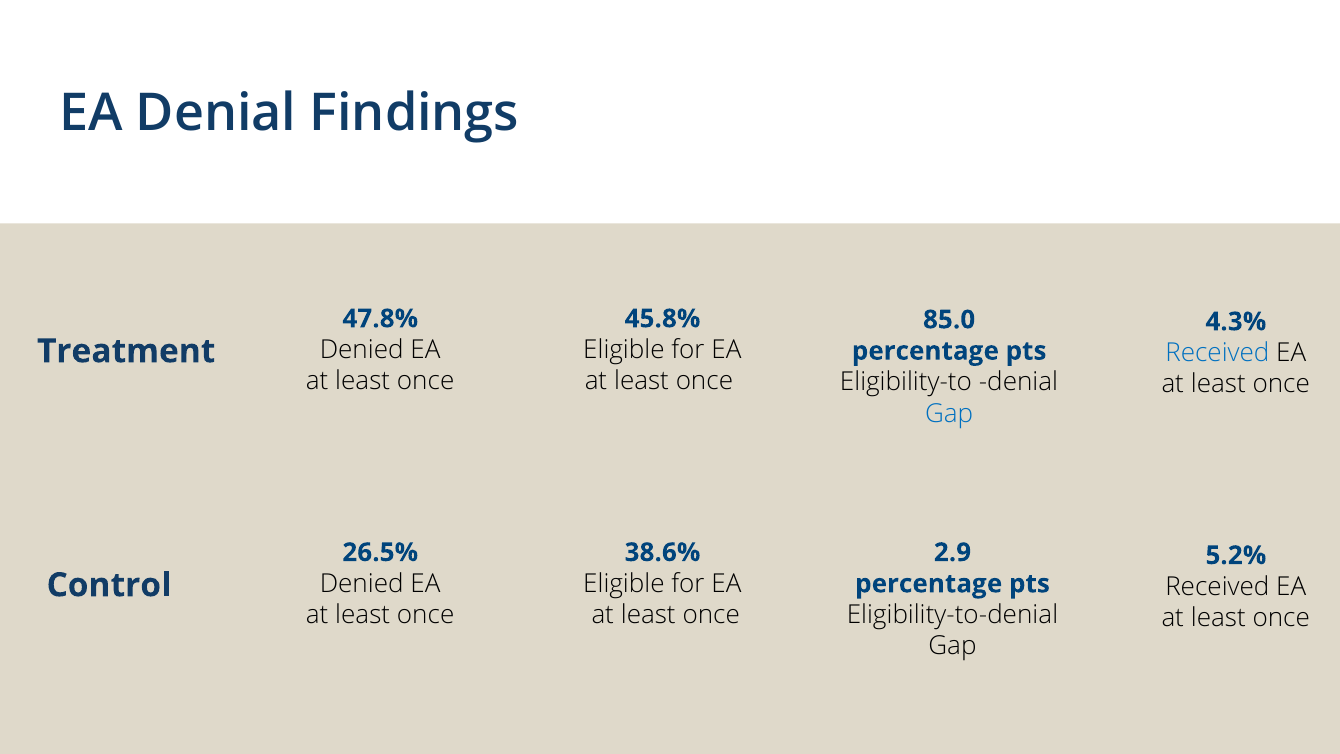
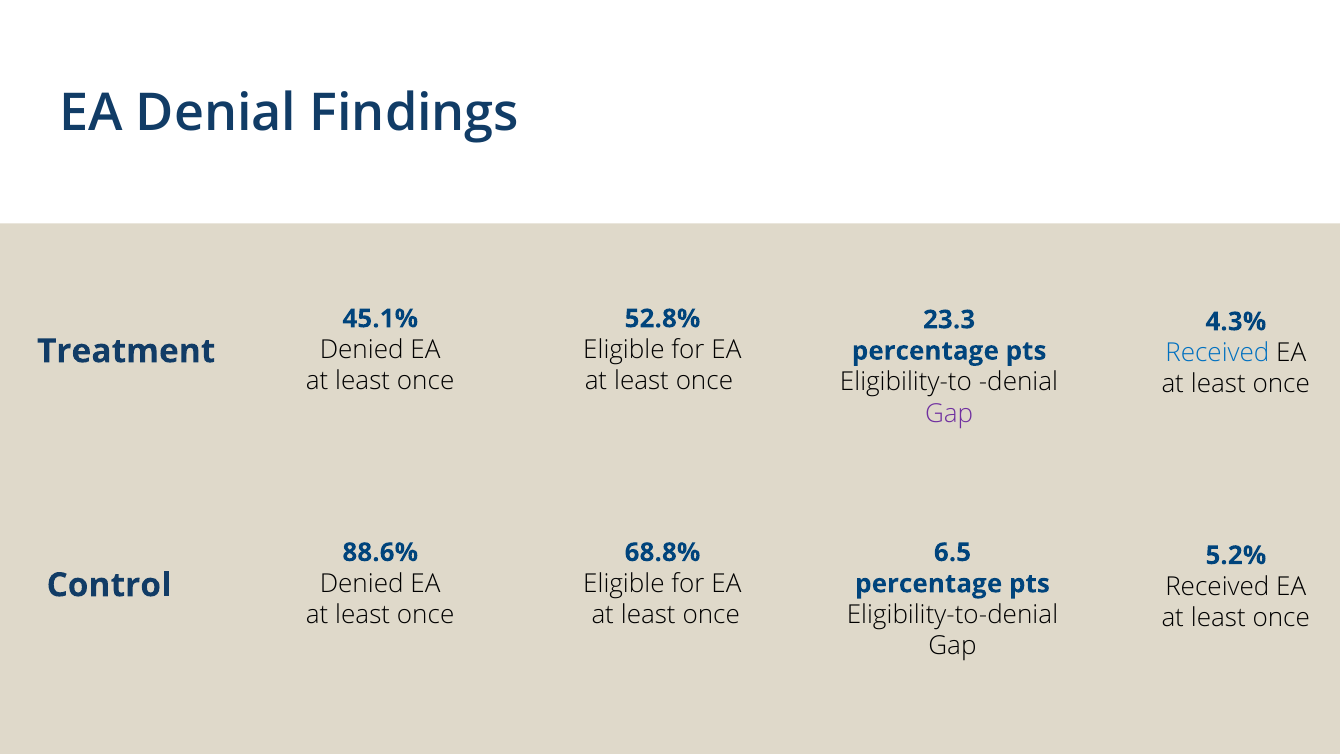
47.8%: 47.8% -> 45.1%
45.8%: 45.8% -> 52.8%
85.0: 85.0 -> 23.3
Gap at (949, 414) colour: blue -> purple
26.5%: 26.5% -> 88.6%
38.6%: 38.6% -> 68.8%
2.9: 2.9 -> 6.5
